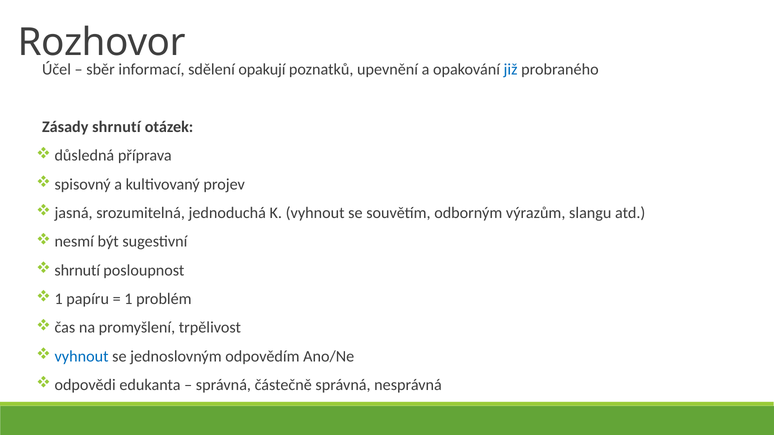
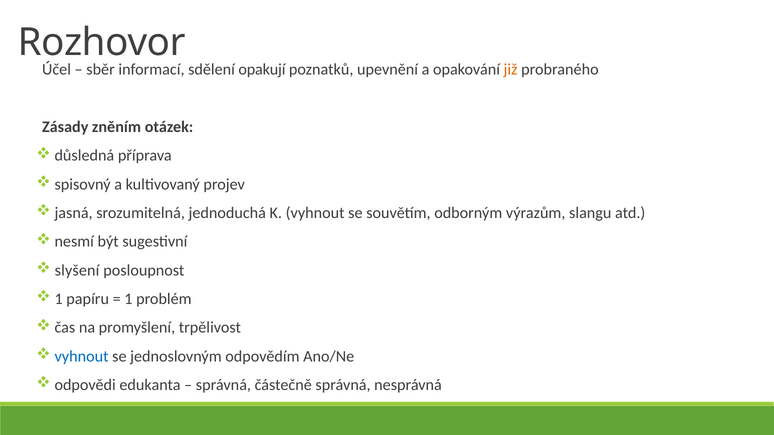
již colour: blue -> orange
Zásady shrnutí: shrnutí -> zněním
shrnutí at (77, 271): shrnutí -> slyšení
